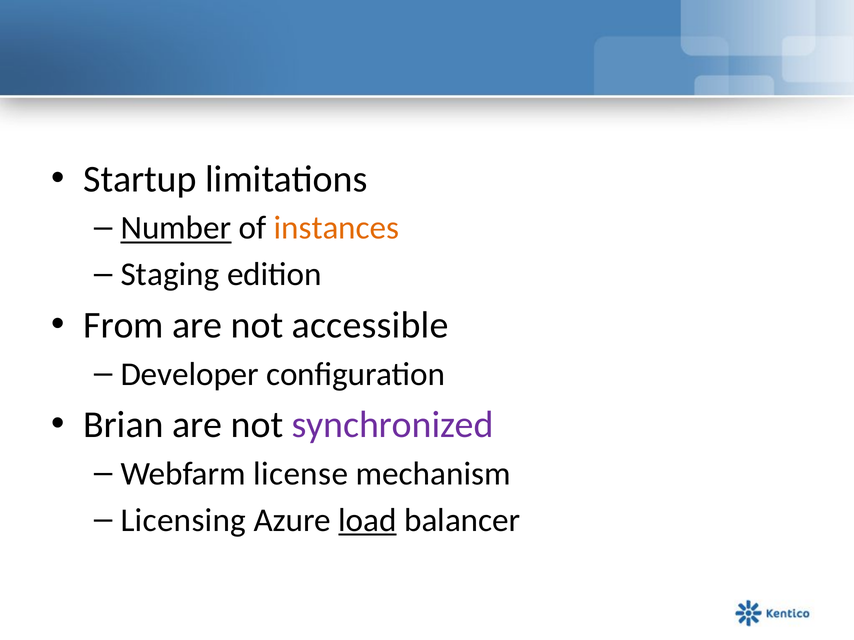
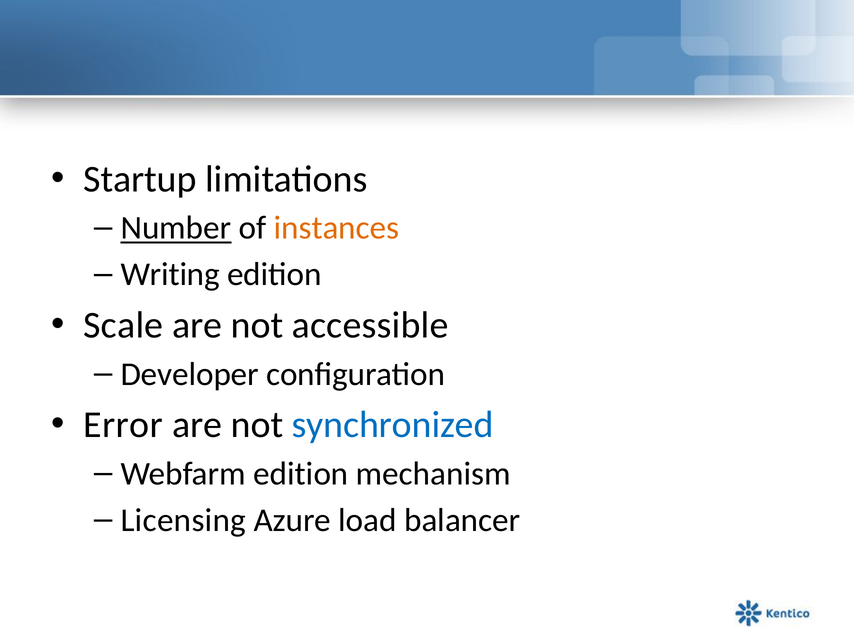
Staging: Staging -> Writing
From: From -> Scale
Brian: Brian -> Error
synchronized colour: purple -> blue
Webfarm license: license -> edition
load underline: present -> none
